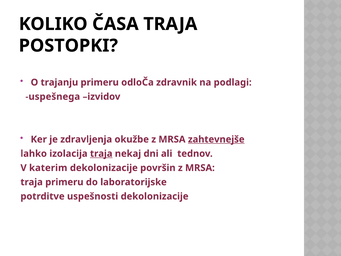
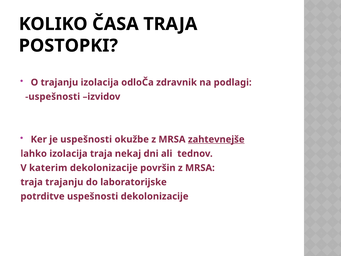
trajanju primeru: primeru -> izolacija
uspešnega at (53, 97): uspešnega -> uspešnosti
je zdravljenja: zdravljenja -> uspešnosti
traja at (101, 153) underline: present -> none
traja primeru: primeru -> trajanju
